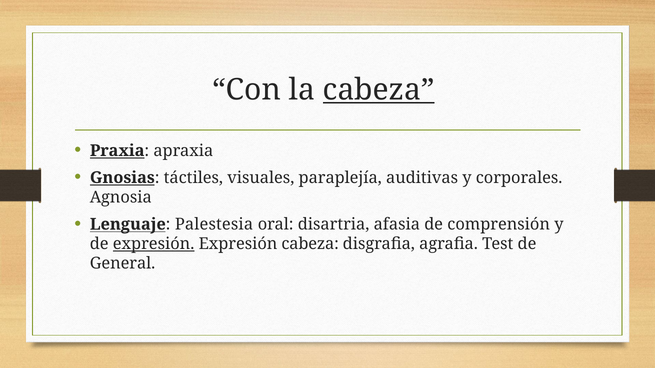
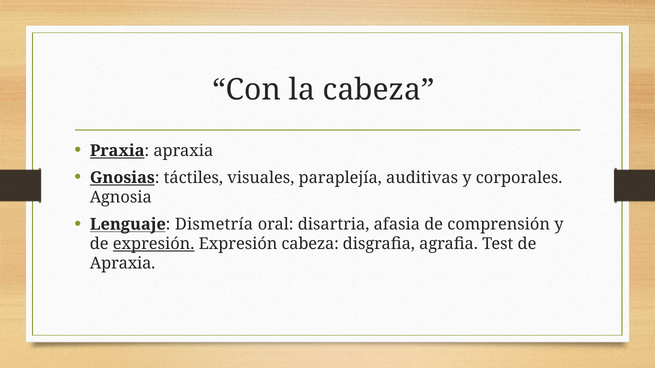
cabeza at (379, 90) underline: present -> none
Palestesia: Palestesia -> Dismetría
General at (123, 264): General -> Apraxia
